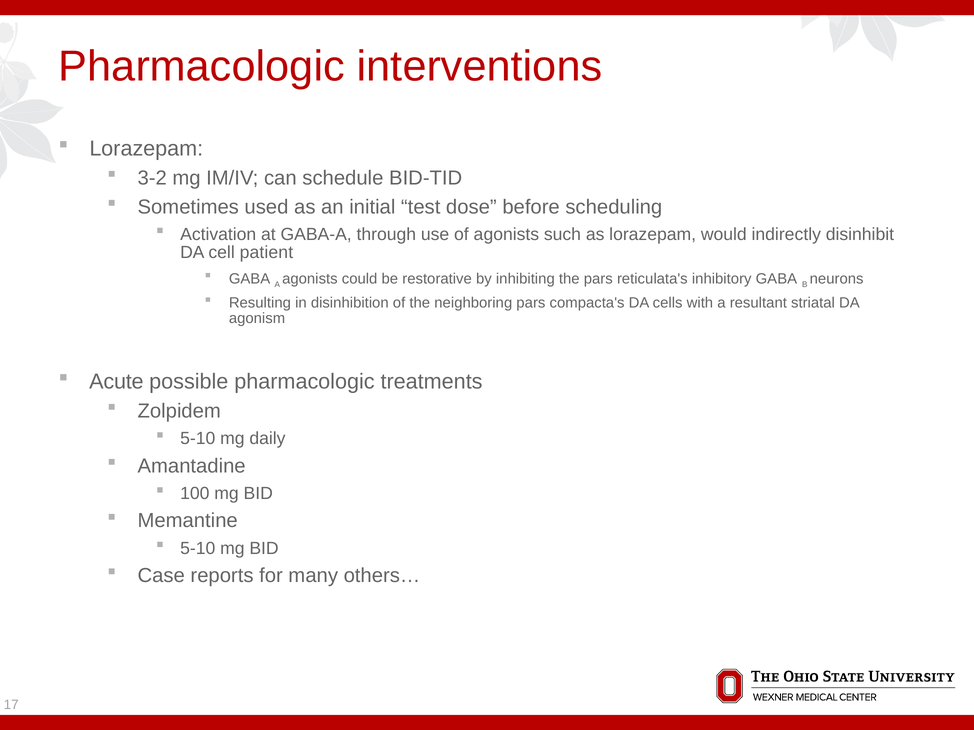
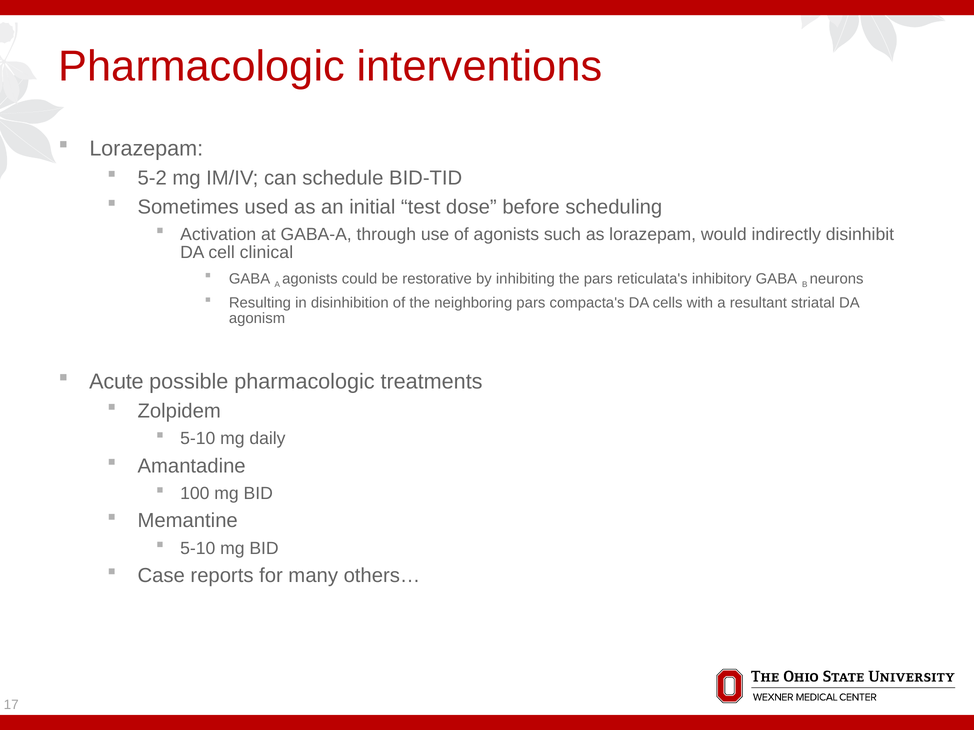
3-2: 3-2 -> 5-2
patient: patient -> clinical
